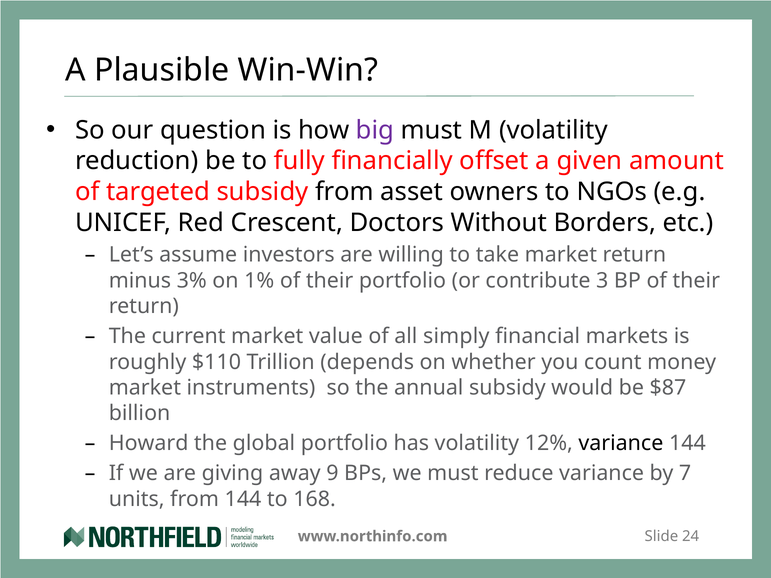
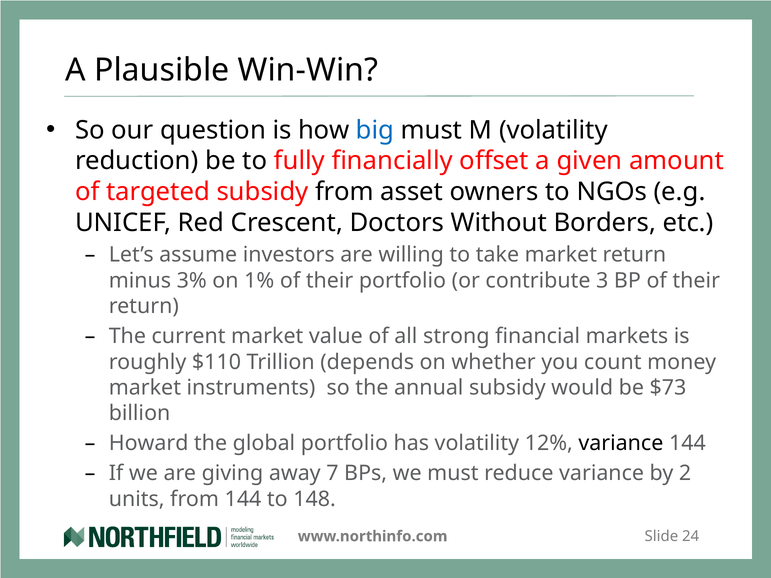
big colour: purple -> blue
simply: simply -> strong
$87: $87 -> $73
9: 9 -> 7
7: 7 -> 2
168: 168 -> 148
